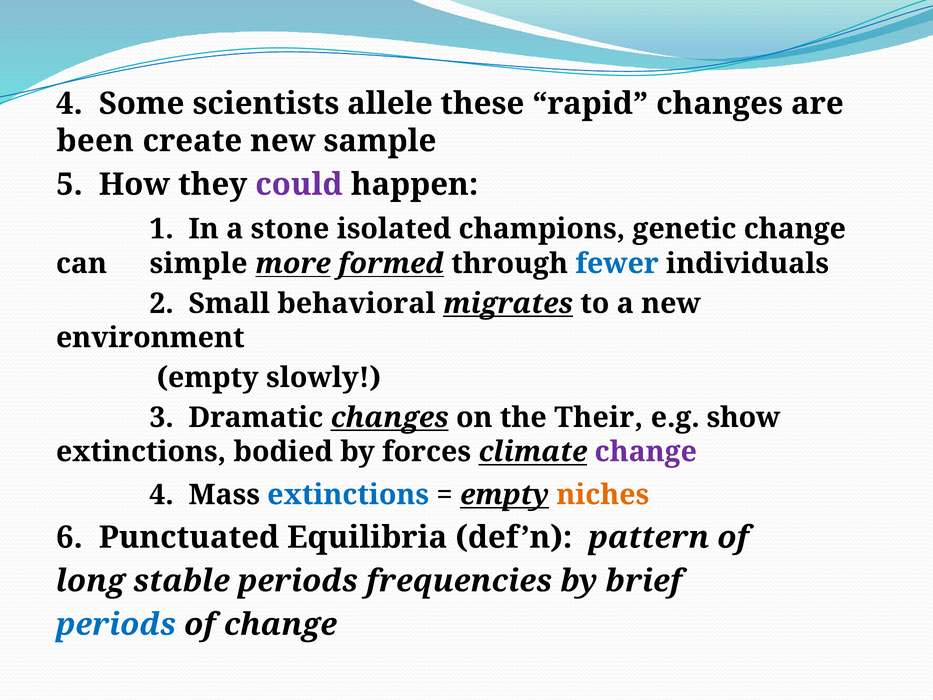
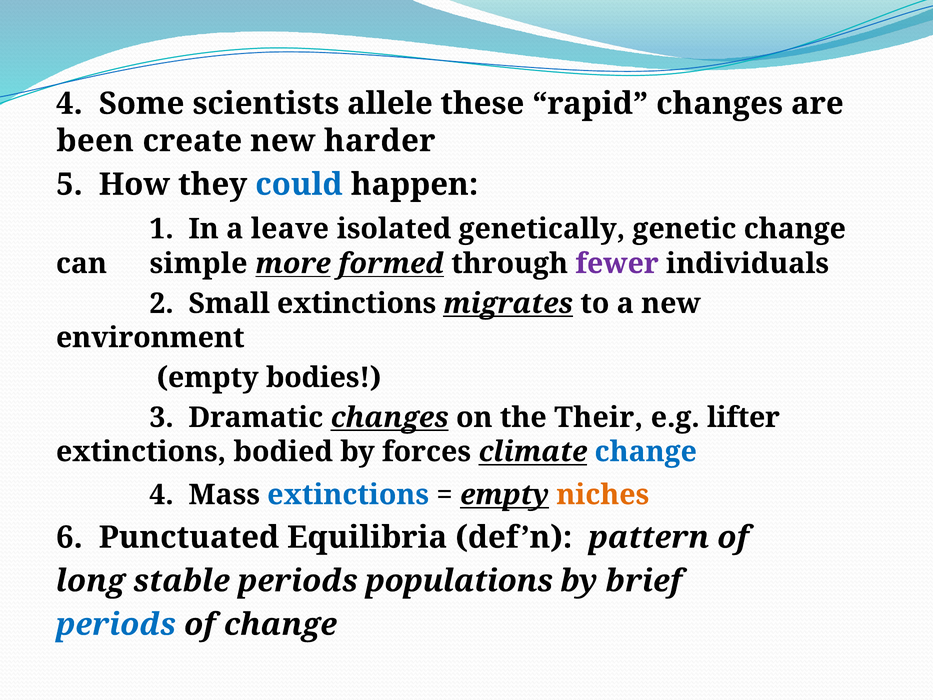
sample: sample -> harder
could colour: purple -> blue
stone: stone -> leave
champions: champions -> genetically
fewer colour: blue -> purple
Small behavioral: behavioral -> extinctions
slowly: slowly -> bodies
show: show -> lifter
change at (646, 452) colour: purple -> blue
frequencies: frequencies -> populations
